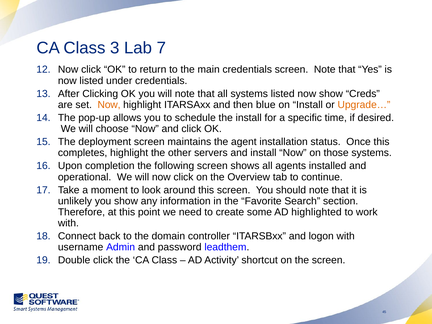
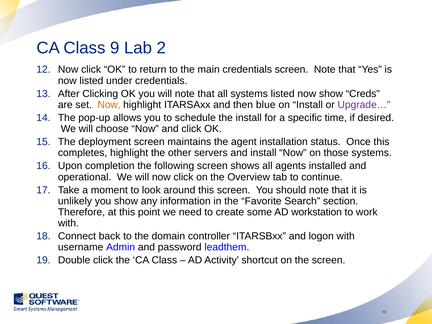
3: 3 -> 9
7: 7 -> 2
Upgrade… colour: orange -> purple
highlighted: highlighted -> workstation
